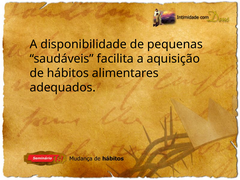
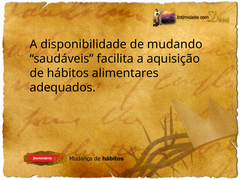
pequenas: pequenas -> mudando
